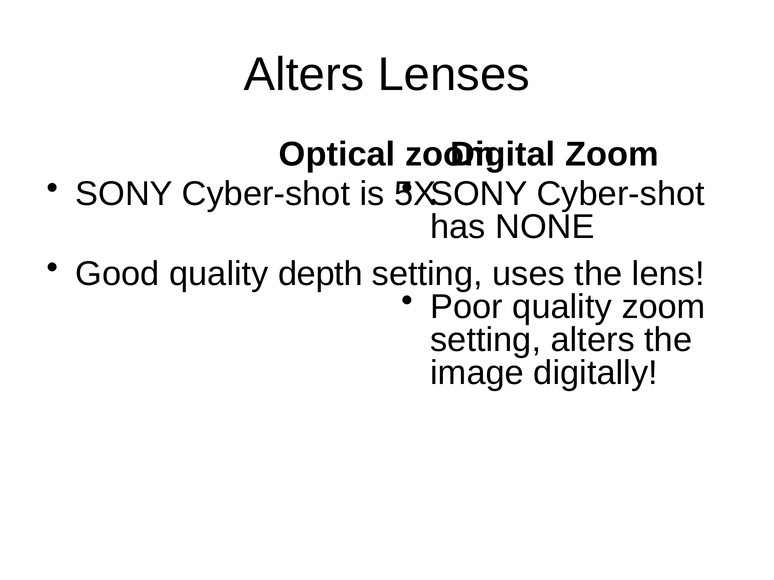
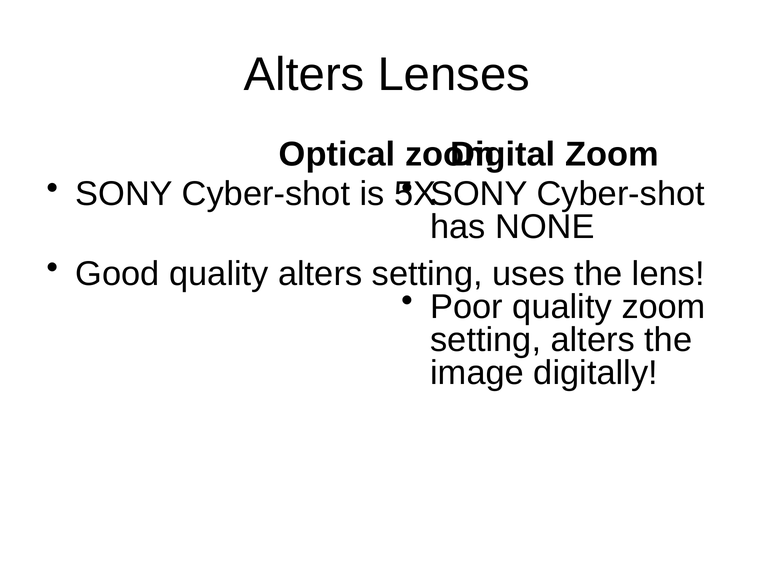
quality depth: depth -> alters
